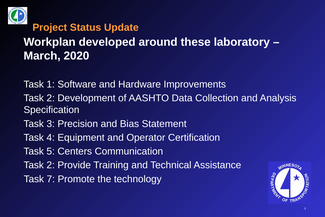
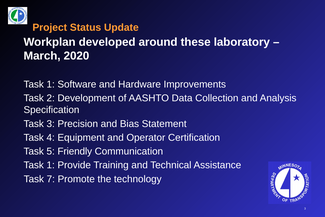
Centers: Centers -> Friendly
2 at (51, 165): 2 -> 1
